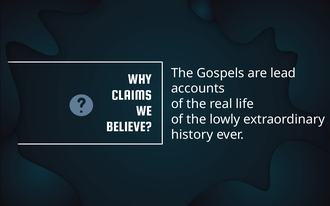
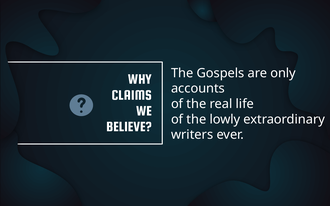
lead: lead -> only
history: history -> writers
